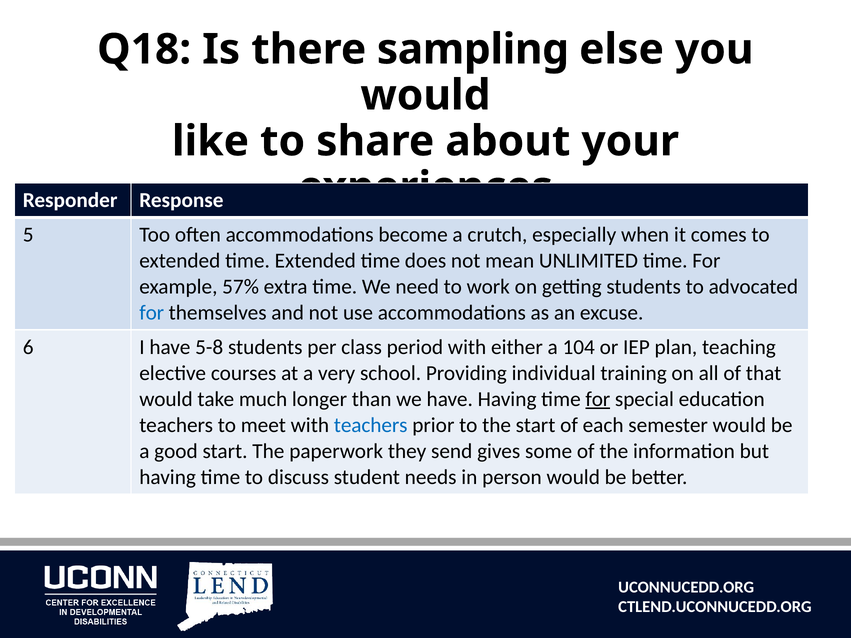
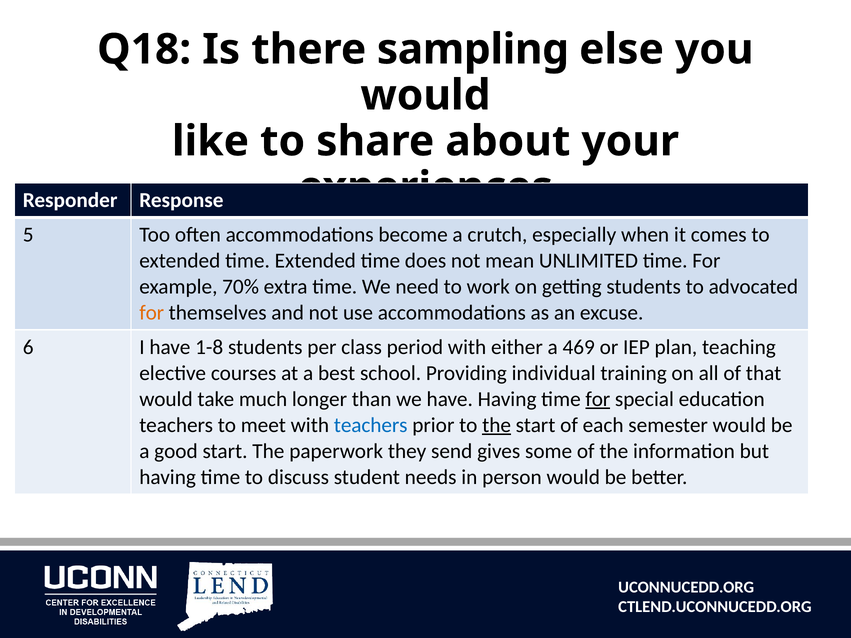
57%: 57% -> 70%
for at (152, 313) colour: blue -> orange
5-8: 5-8 -> 1-8
104: 104 -> 469
very: very -> best
the at (497, 425) underline: none -> present
